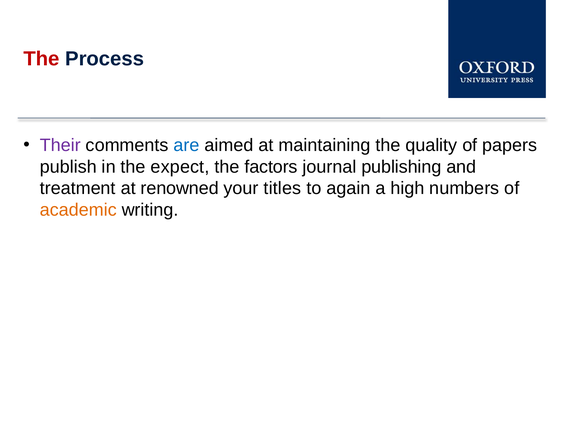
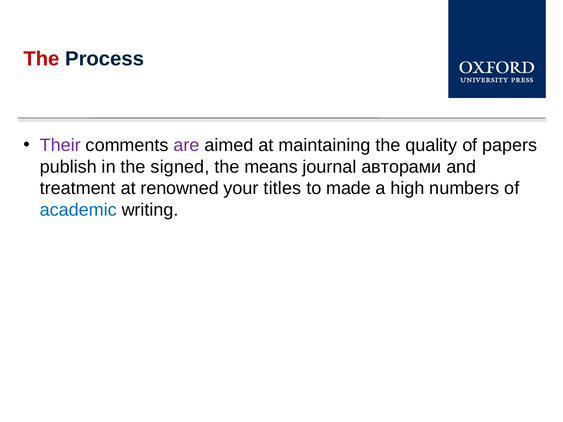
are colour: blue -> purple
expect: expect -> signed
factors: factors -> means
publishing: publishing -> авторами
again: again -> made
academic colour: orange -> blue
